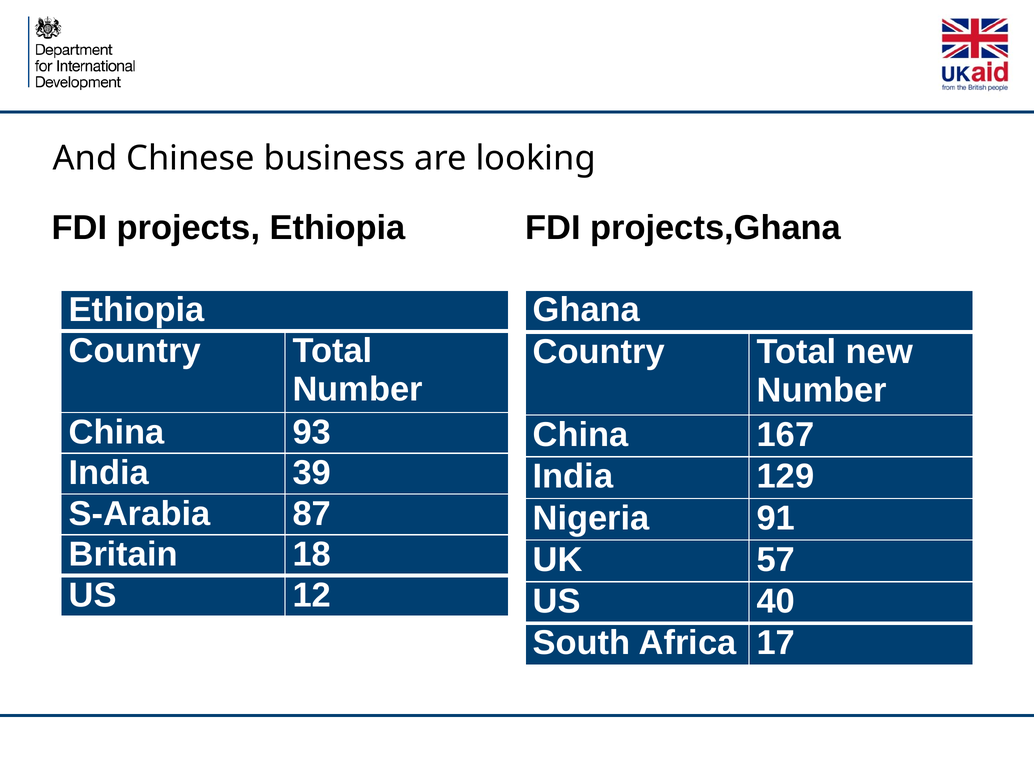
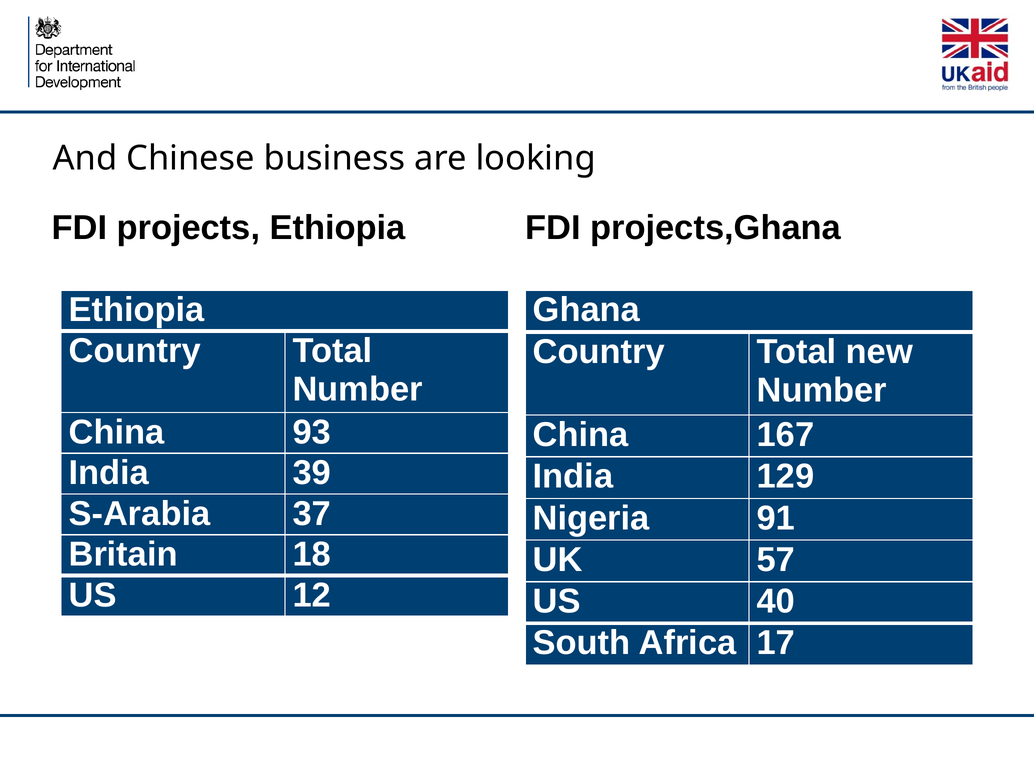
87: 87 -> 37
